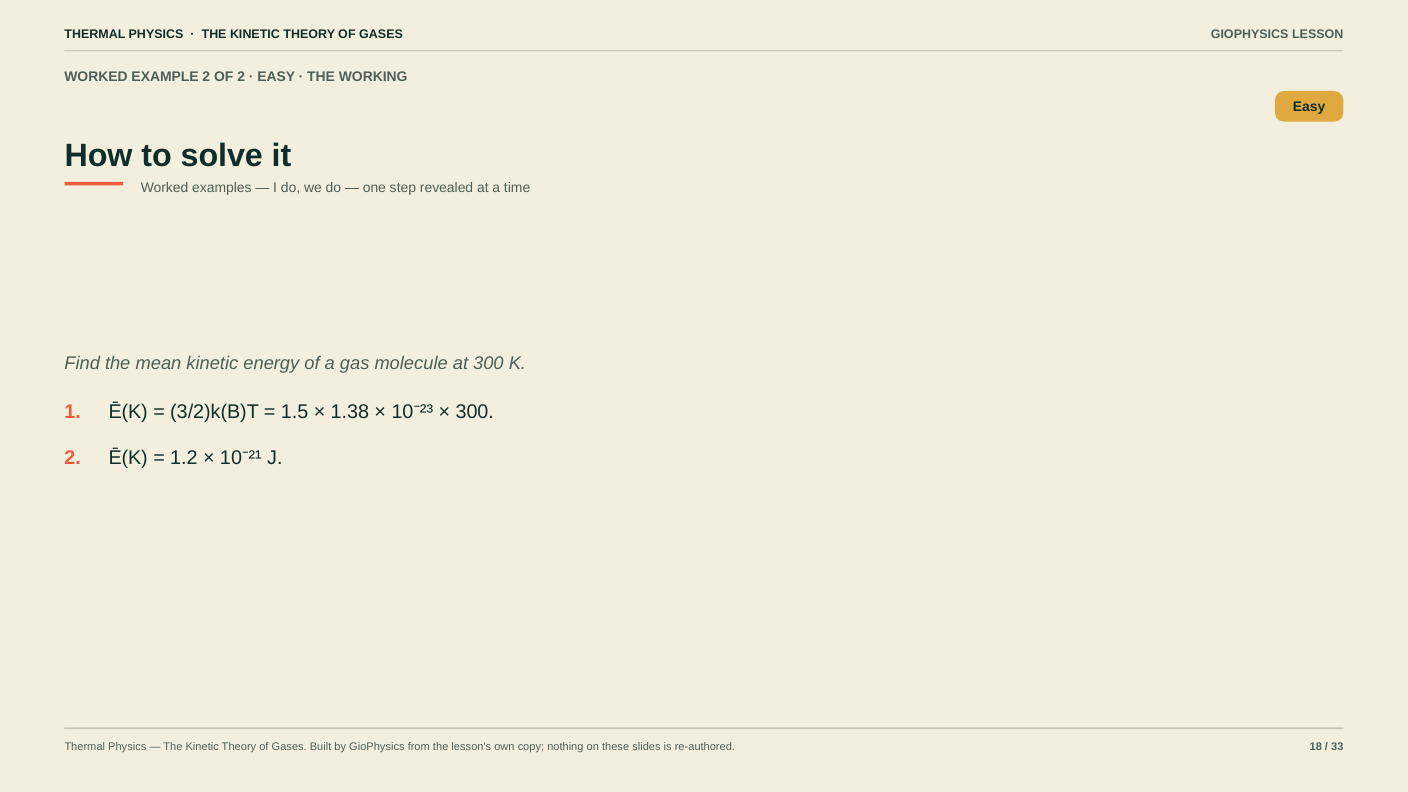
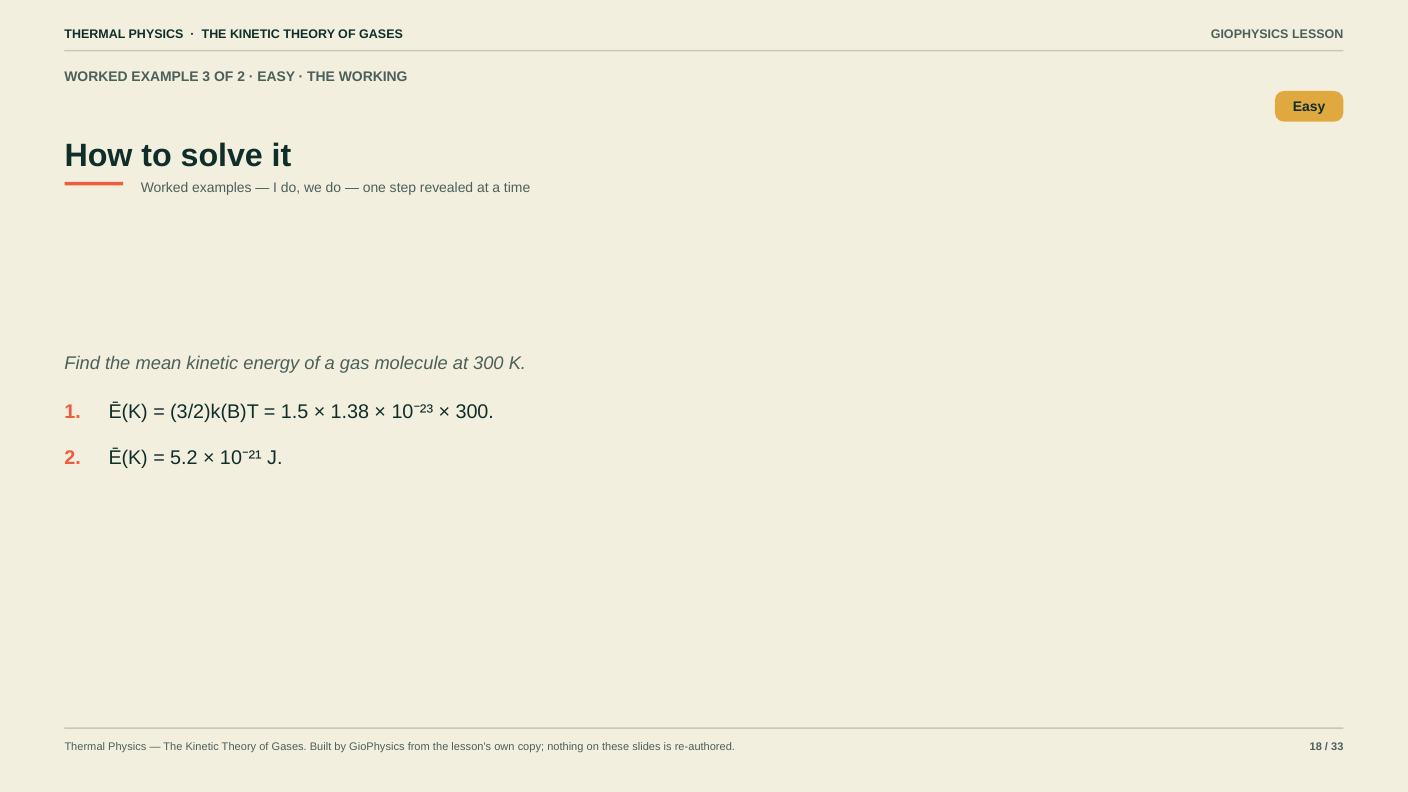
EXAMPLE 2: 2 -> 3
1.2: 1.2 -> 5.2
